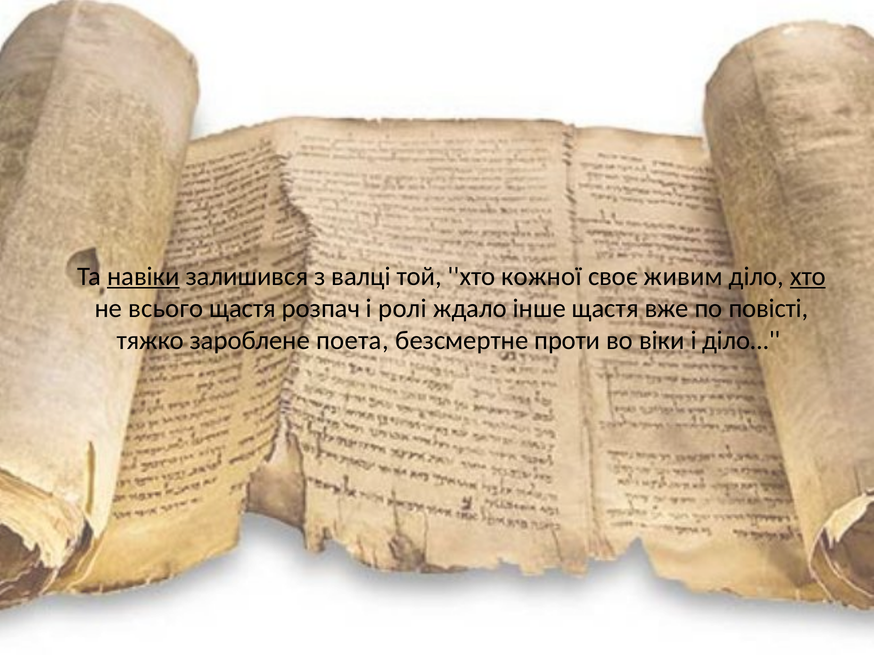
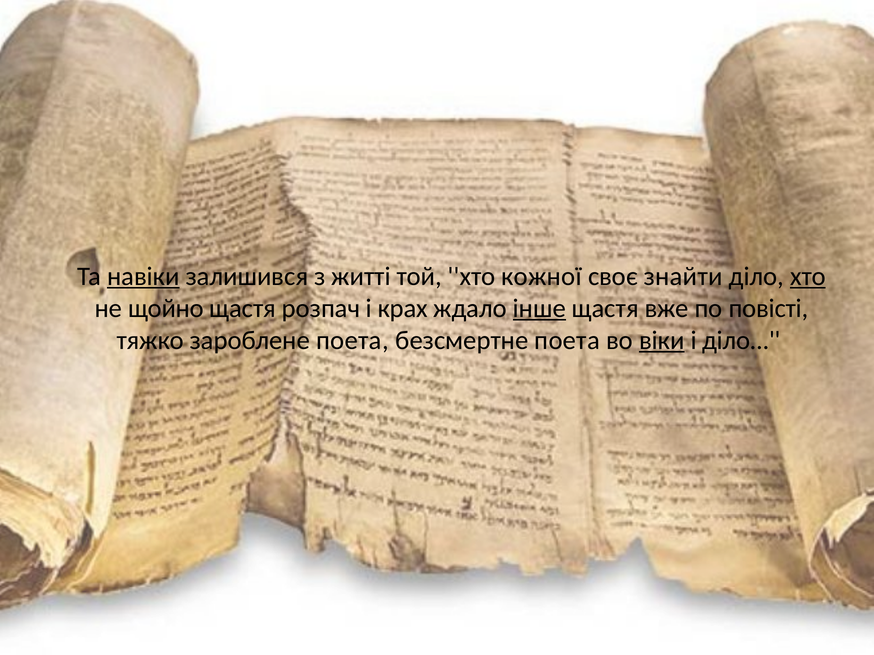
валці: валці -> житті
живим: живим -> знайти
всього: всього -> щойно
ролі: ролі -> крах
інше underline: none -> present
безсмертне проти: проти -> поета
віки underline: none -> present
